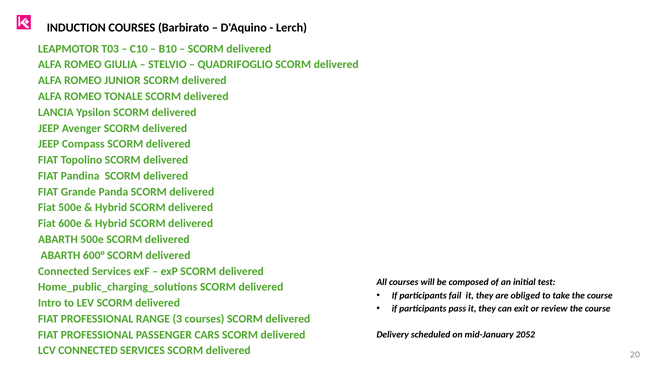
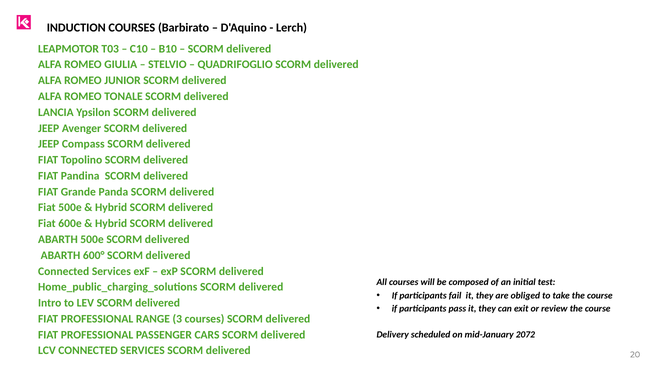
2052: 2052 -> 2072
